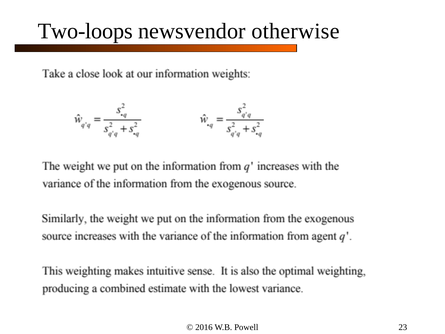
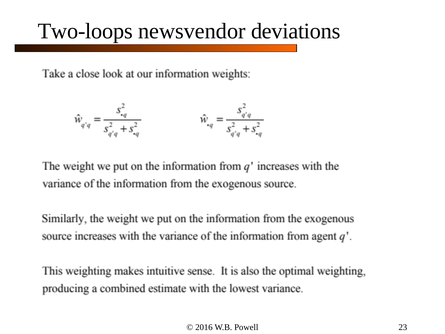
otherwise: otherwise -> deviations
